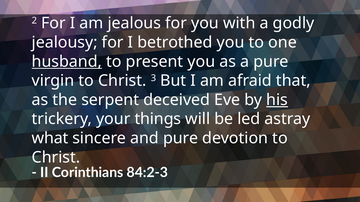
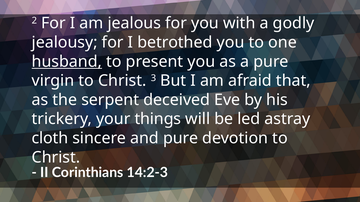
his underline: present -> none
what: what -> cloth
84:2-3: 84:2-3 -> 14:2-3
